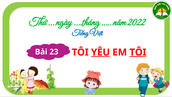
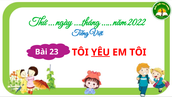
TÔI at (138, 52) underline: present -> none
